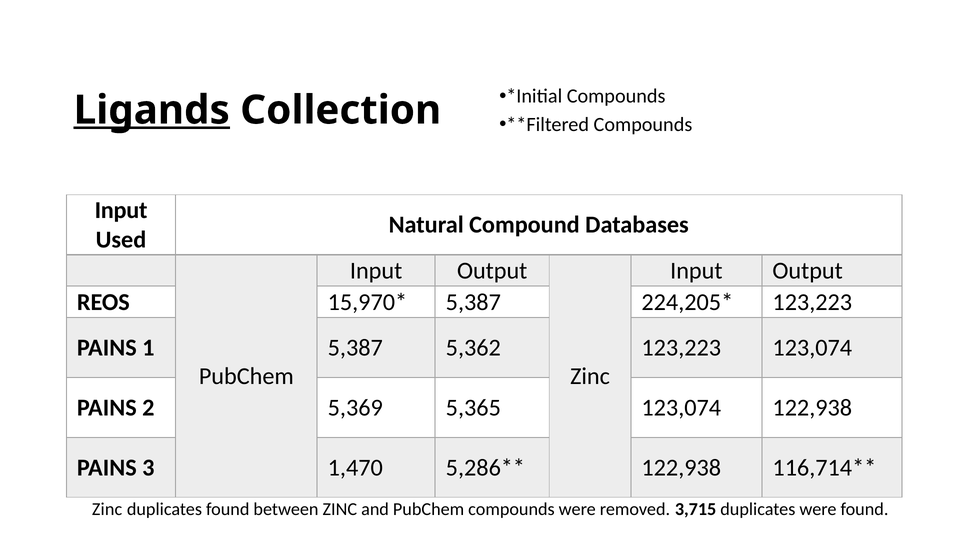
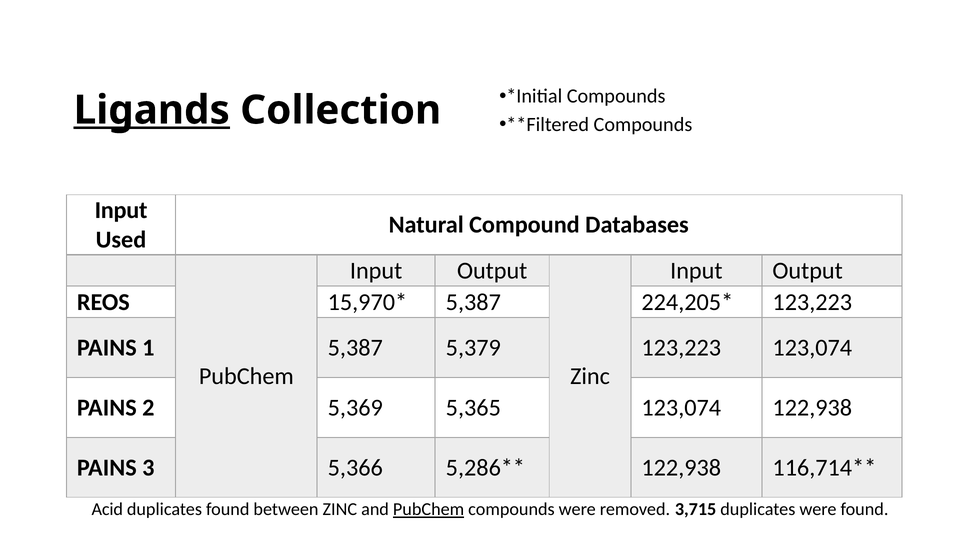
5,362: 5,362 -> 5,379
1,470: 1,470 -> 5,366
Zinc at (107, 510): Zinc -> Acid
PubChem at (429, 510) underline: none -> present
